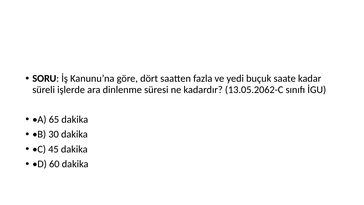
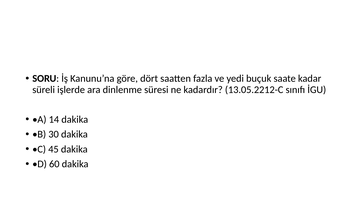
13.05.2062-C: 13.05.2062-C -> 13.05.2212-C
65: 65 -> 14
